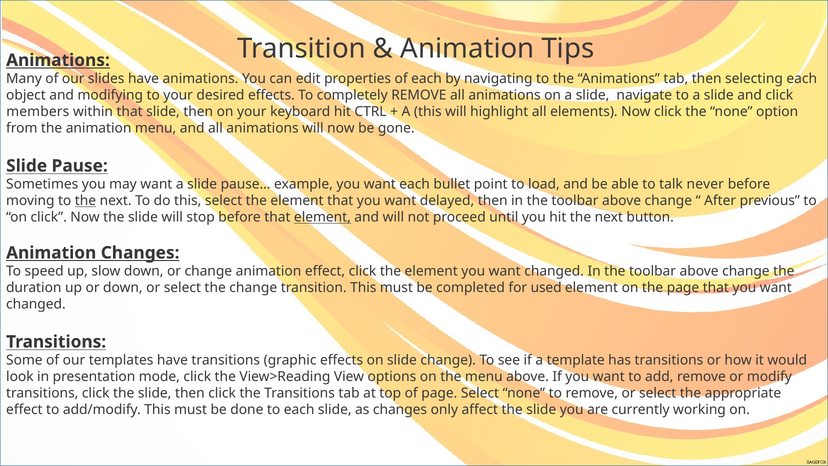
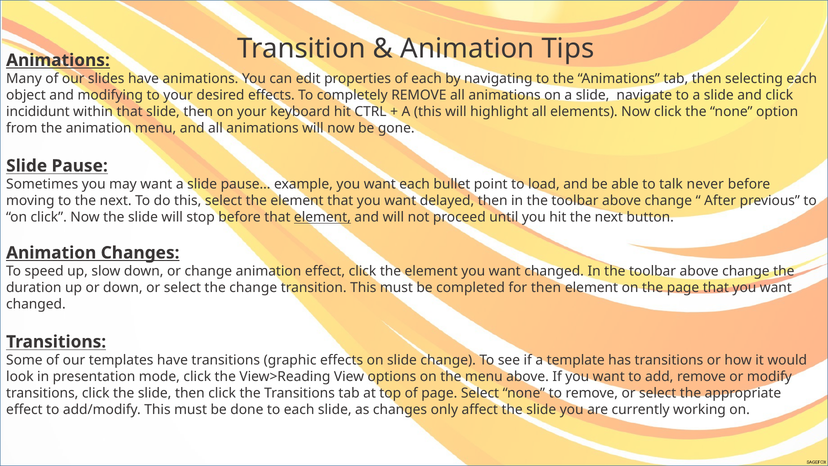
members: members -> incididunt
the at (85, 201) underline: present -> none
for used: used -> then
